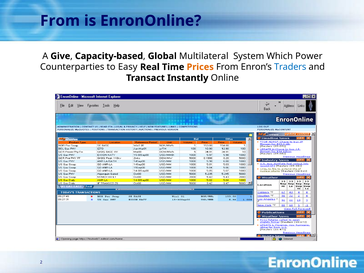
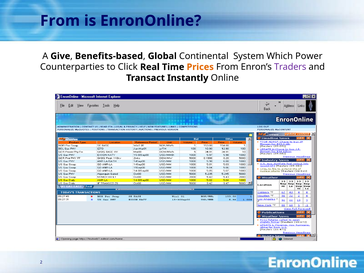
Capacity-based: Capacity-based -> Benefits-based
Multilateral: Multilateral -> Continental
Easy: Easy -> Click
Traders colour: blue -> purple
